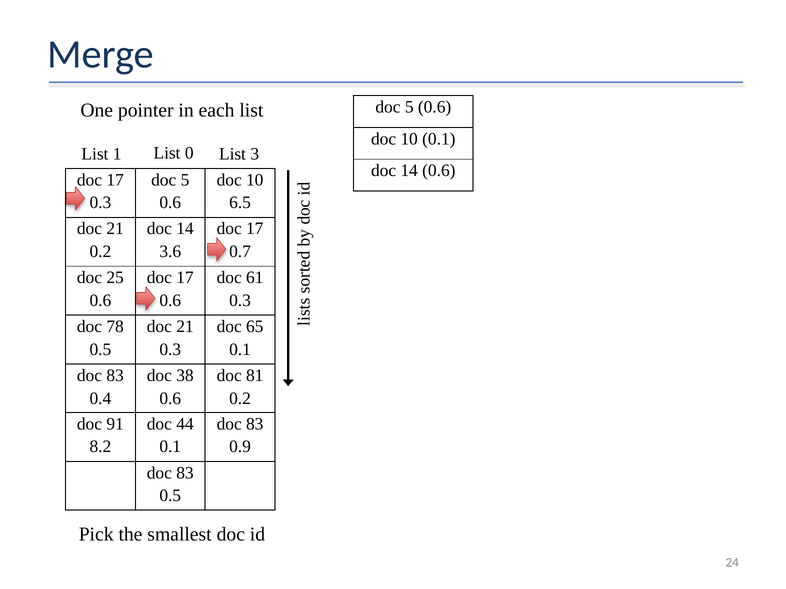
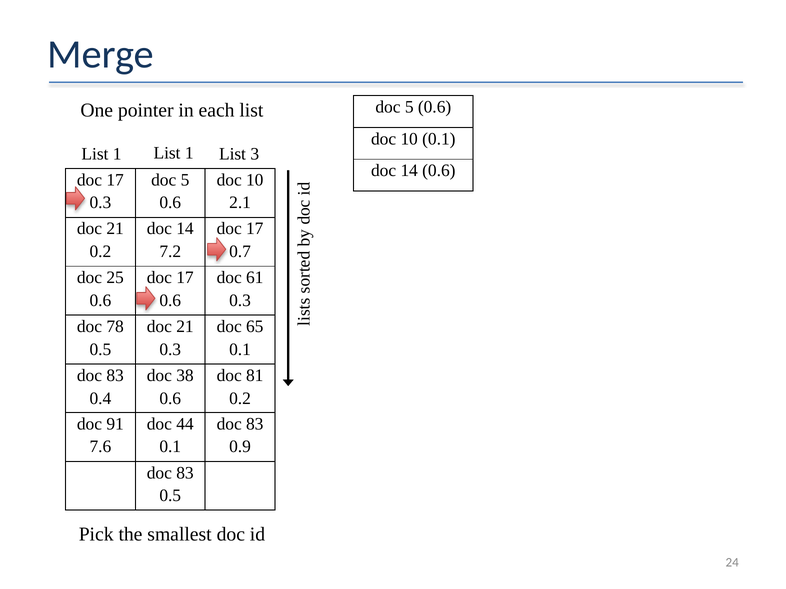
1 List 0: 0 -> 1
6.5: 6.5 -> 2.1
3.6: 3.6 -> 7.2
8.2: 8.2 -> 7.6
